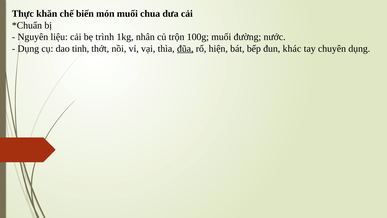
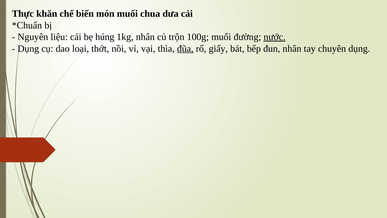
trình: trình -> húng
nước underline: none -> present
tinh: tinh -> loại
hiện: hiện -> giấy
đun khác: khác -> nhân
